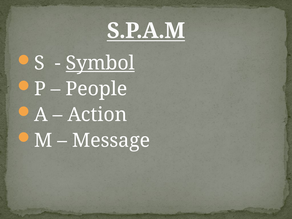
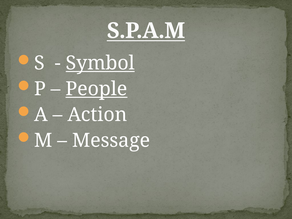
People underline: none -> present
